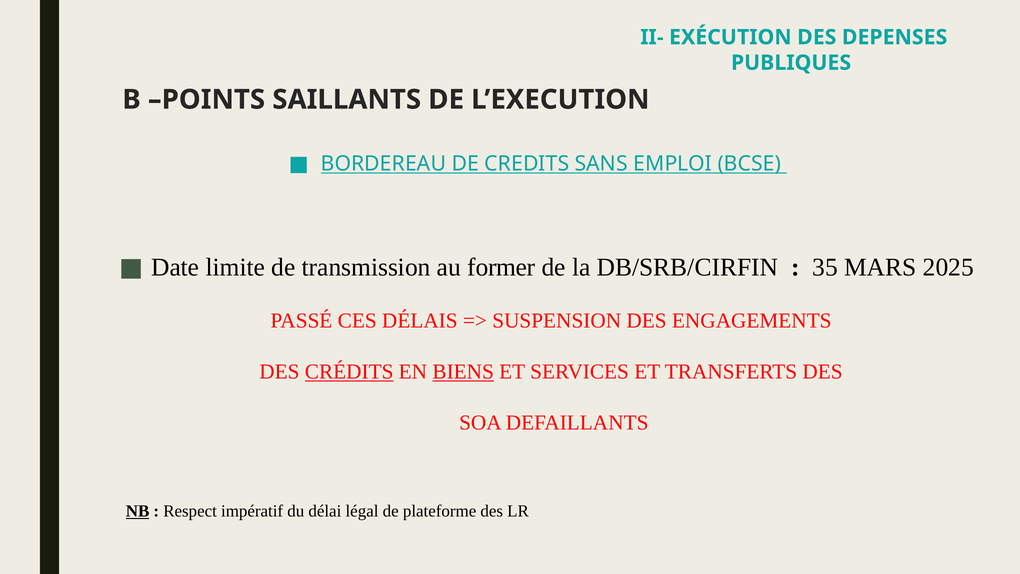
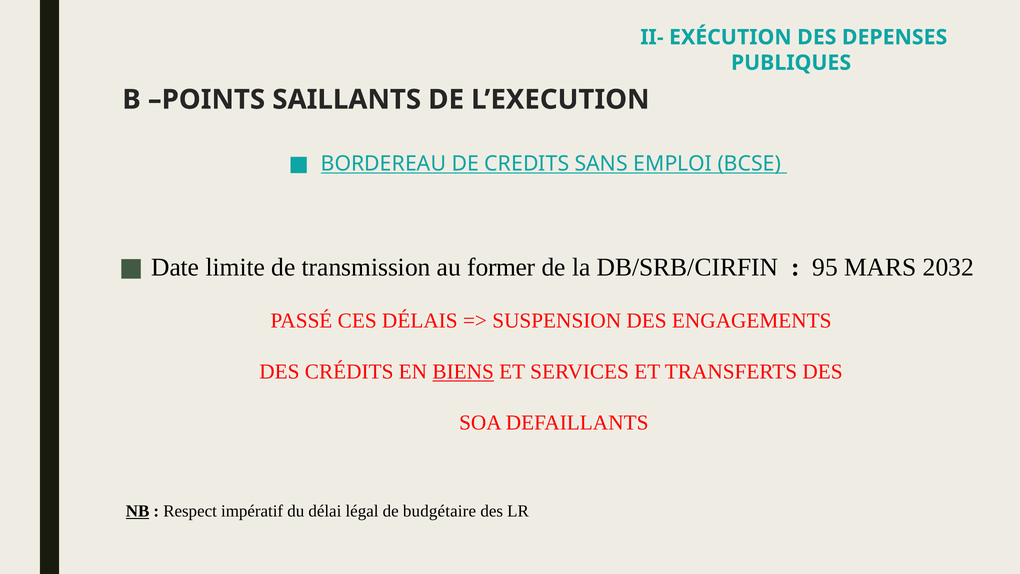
35: 35 -> 95
2025: 2025 -> 2032
CRÉDITS underline: present -> none
plateforme: plateforme -> budgétaire
